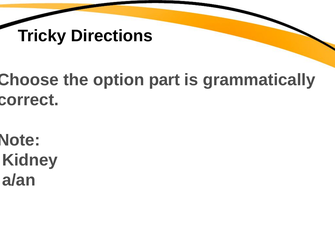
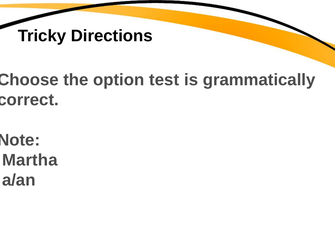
part: part -> test
Kidney: Kidney -> Martha
